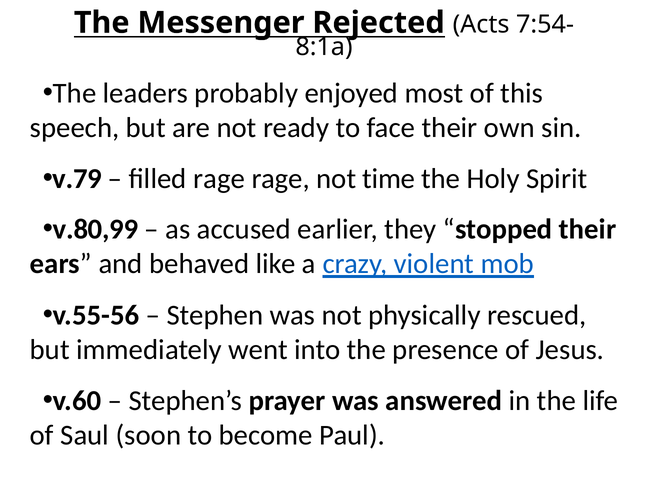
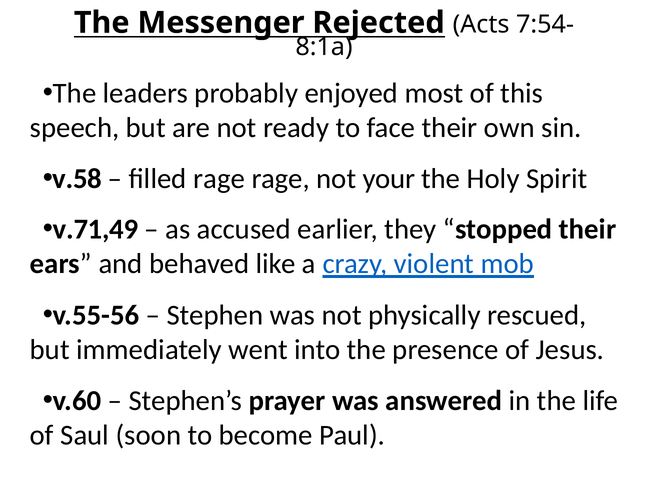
v.79: v.79 -> v.58
time: time -> your
v.80,99: v.80,99 -> v.71,49
